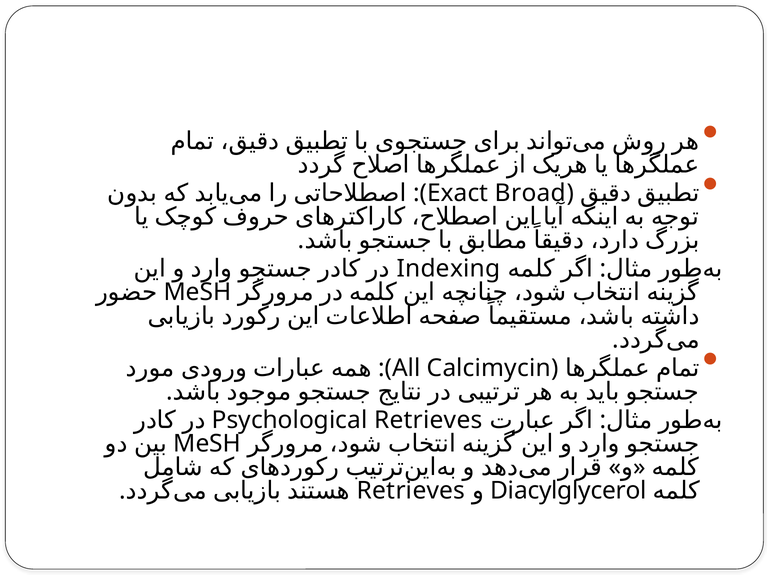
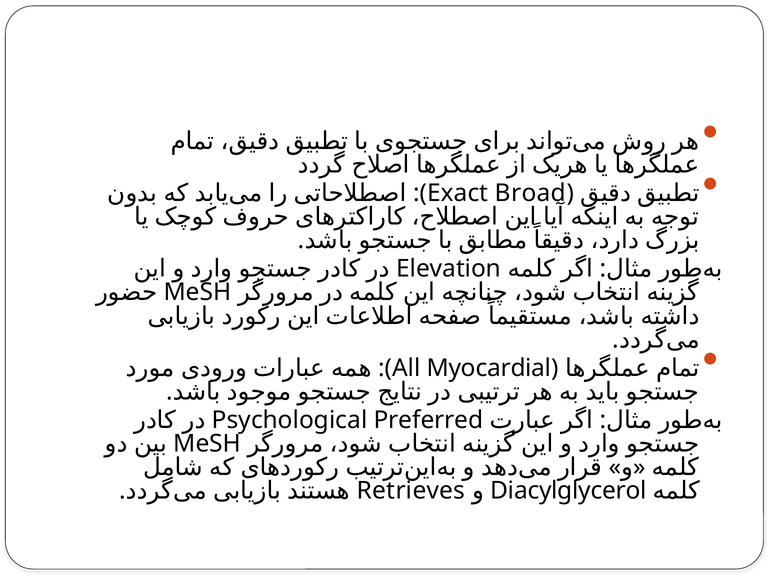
Indexing: Indexing -> Elevation
Calcimycin: Calcimycin -> Myocardial
Psychological Retrieves: Retrieves -> Preferred
